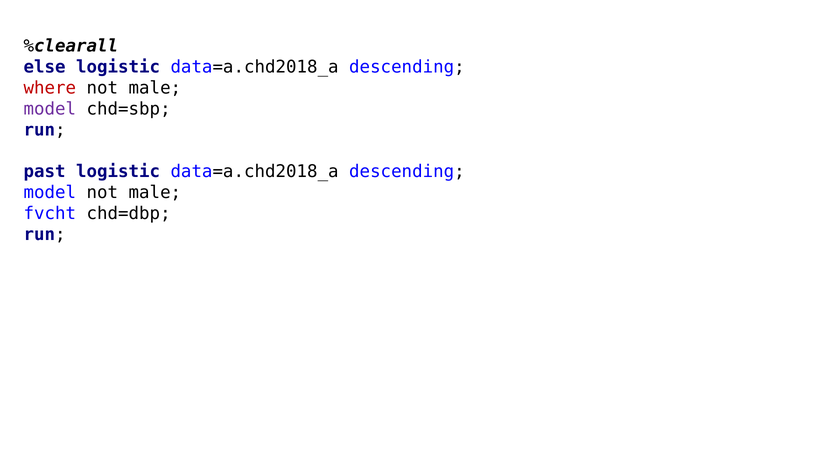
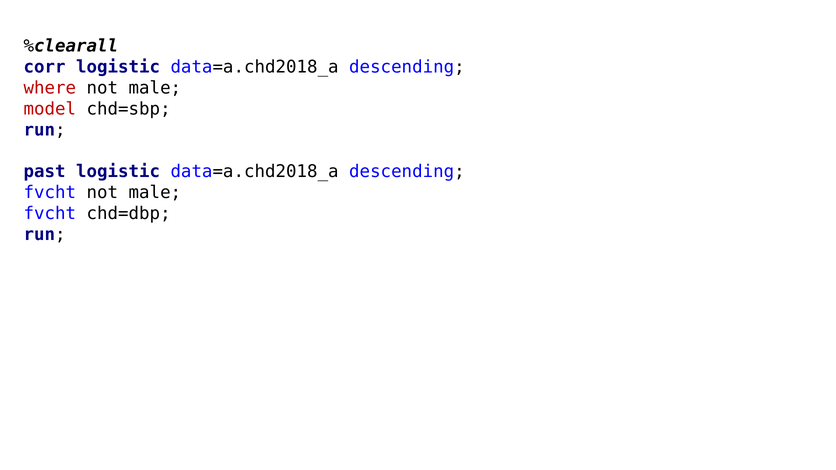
else: else -> corr
model at (50, 109) colour: purple -> red
model at (50, 193): model -> fvcht
